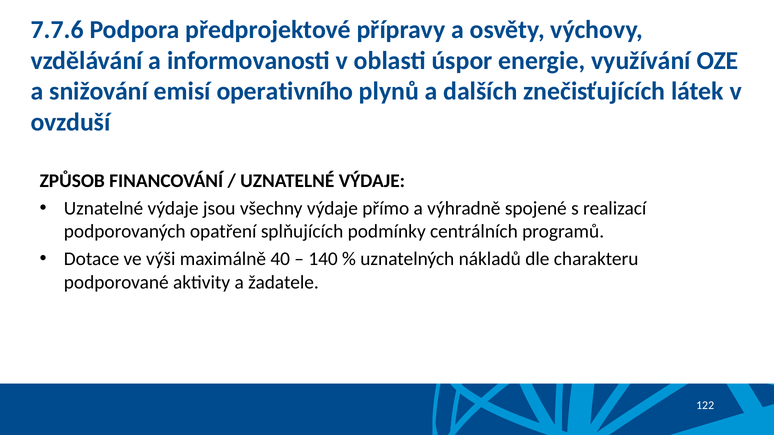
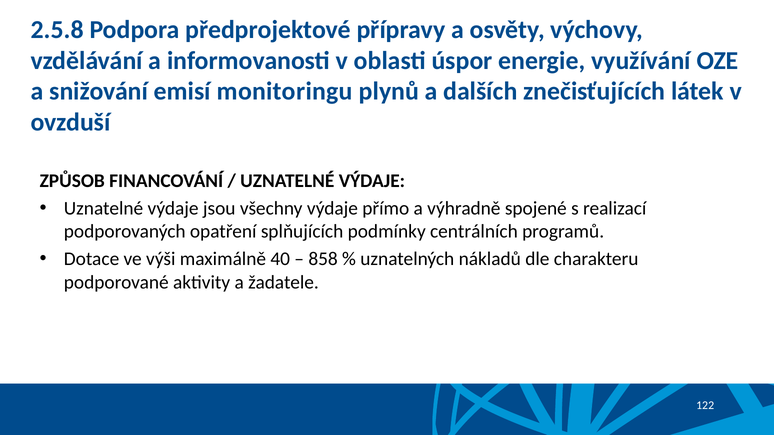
7.7.6: 7.7.6 -> 2.5.8
operativního: operativního -> monitoringu
140: 140 -> 858
